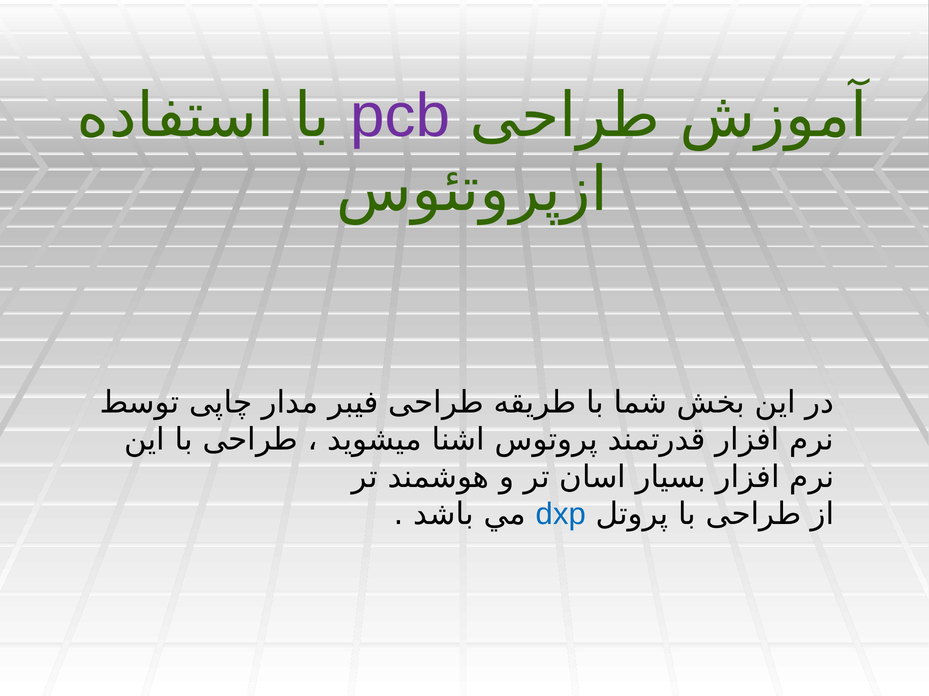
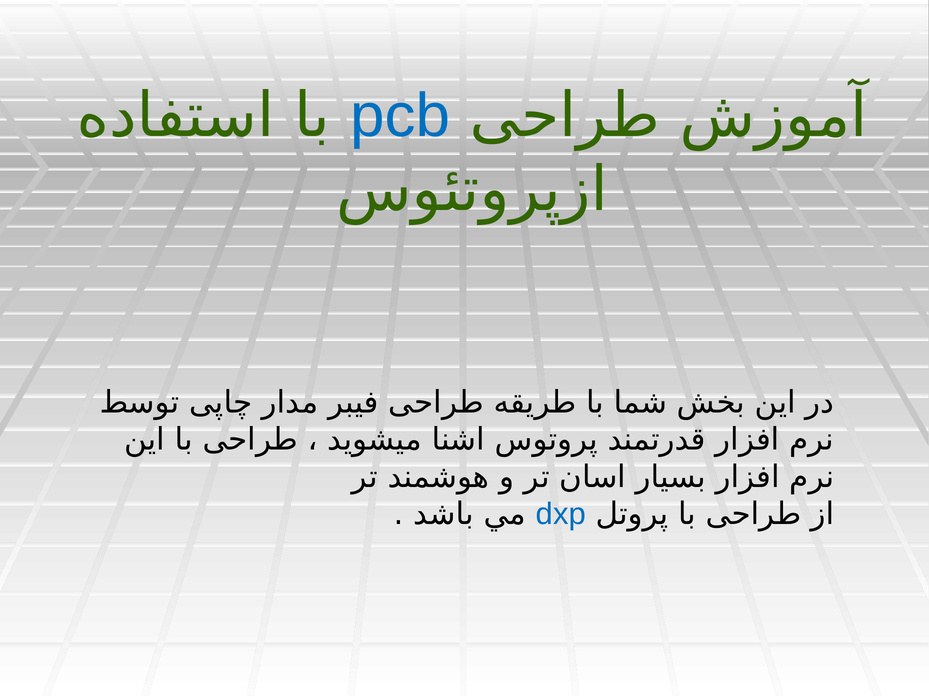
pcb colour: purple -> blue
